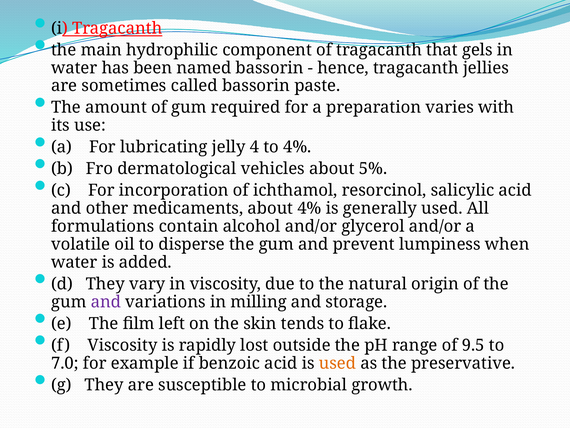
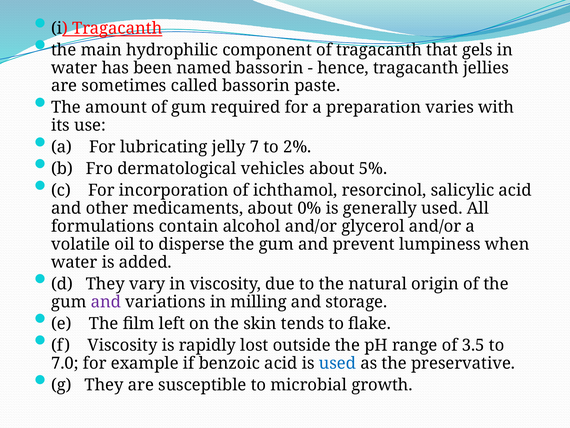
4: 4 -> 7
to 4%: 4% -> 2%
about 4%: 4% -> 0%
9.5: 9.5 -> 3.5
used at (337, 363) colour: orange -> blue
